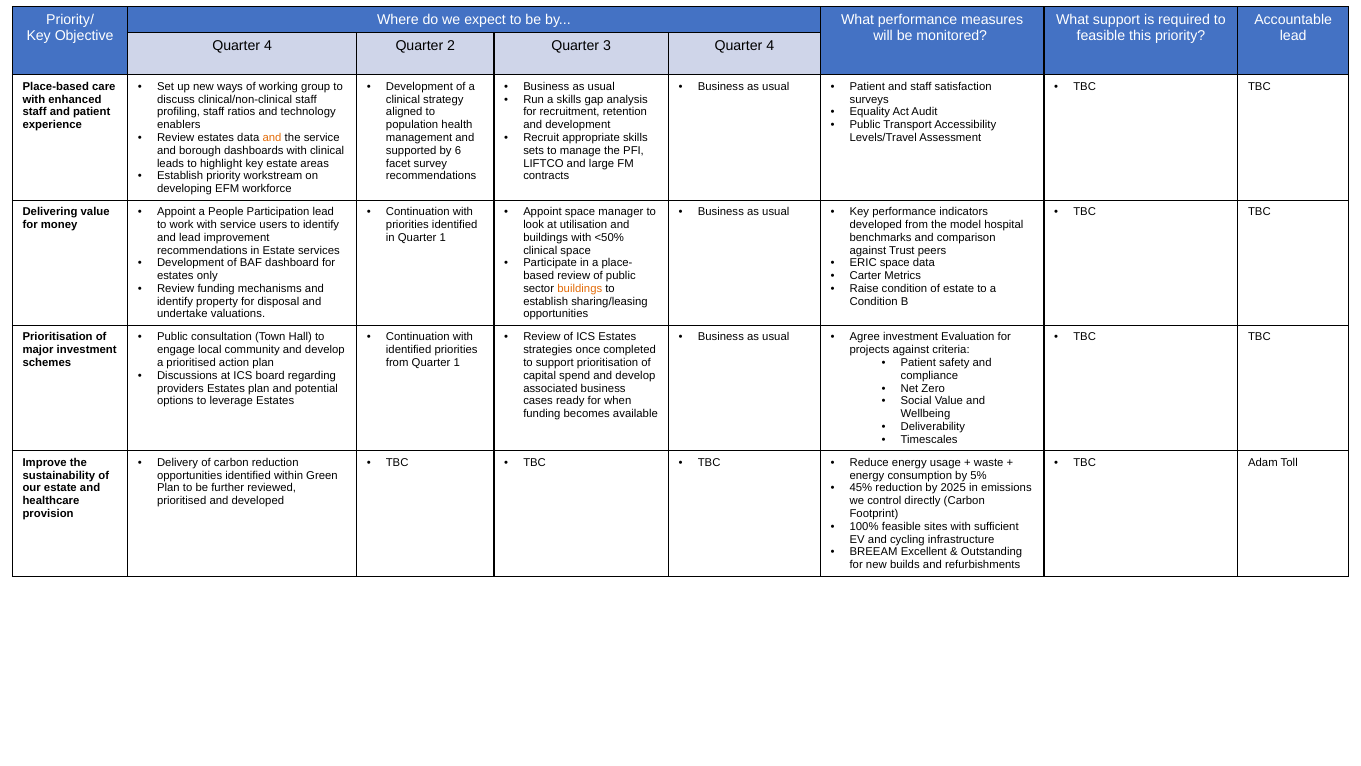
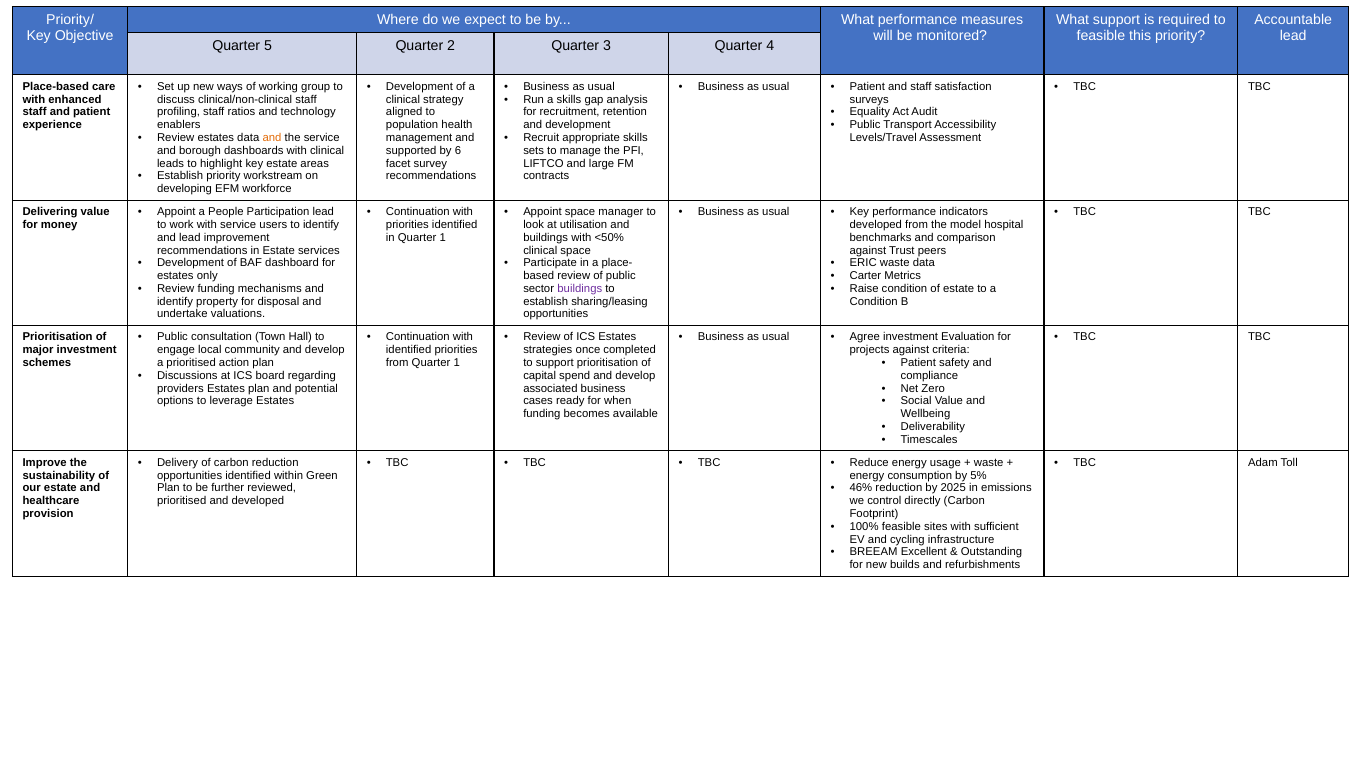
4 at (268, 46): 4 -> 5
ERIC space: space -> waste
buildings at (580, 288) colour: orange -> purple
45%: 45% -> 46%
